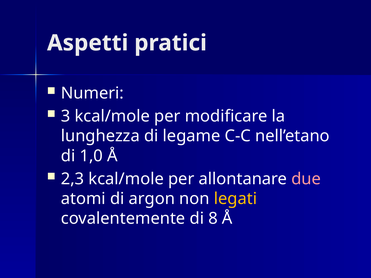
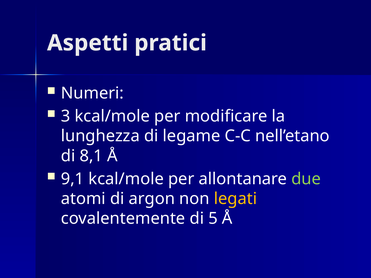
1,0: 1,0 -> 8,1
2,3: 2,3 -> 9,1
due colour: pink -> light green
8: 8 -> 5
